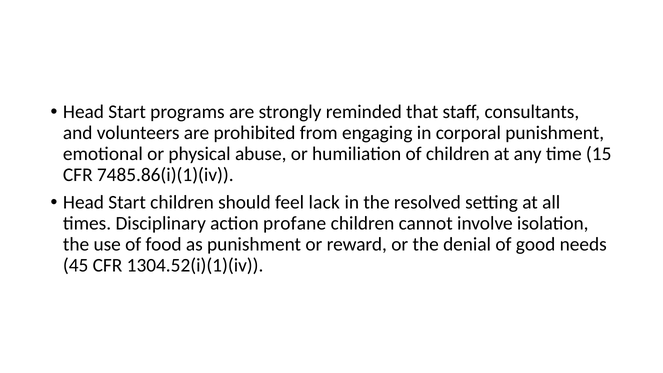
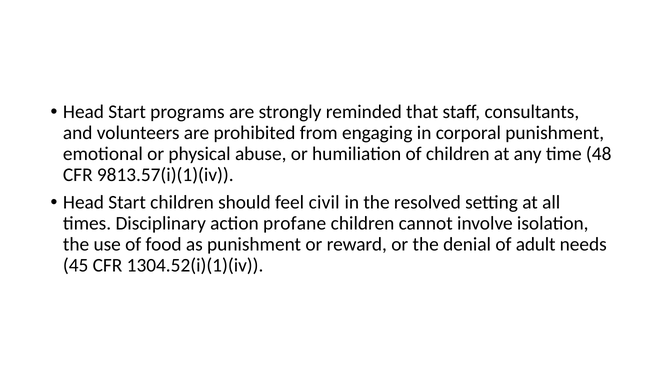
15: 15 -> 48
7485.86(i)(1)(iv: 7485.86(i)(1)(iv -> 9813.57(i)(1)(iv
lack: lack -> civil
good: good -> adult
